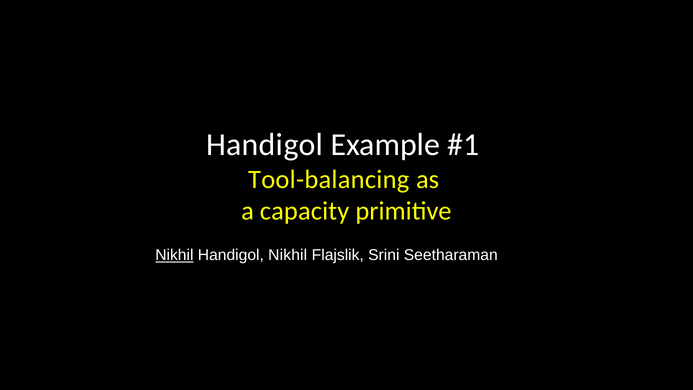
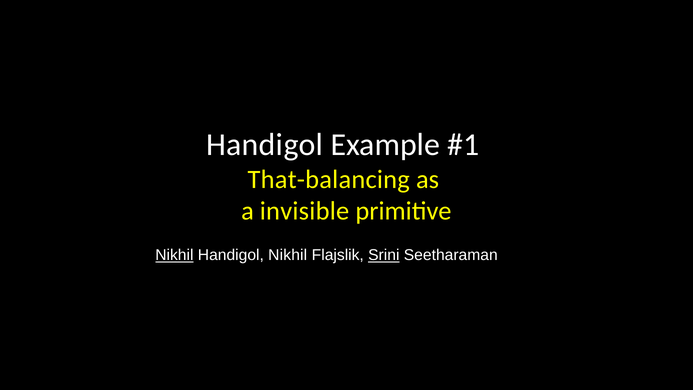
Tool-balancing: Tool-balancing -> That-balancing
capacity: capacity -> invisible
Srini underline: none -> present
